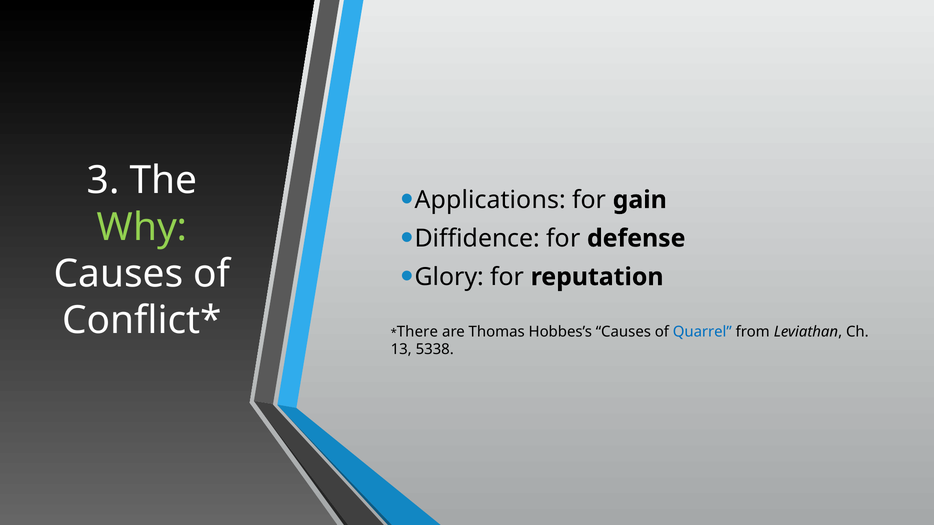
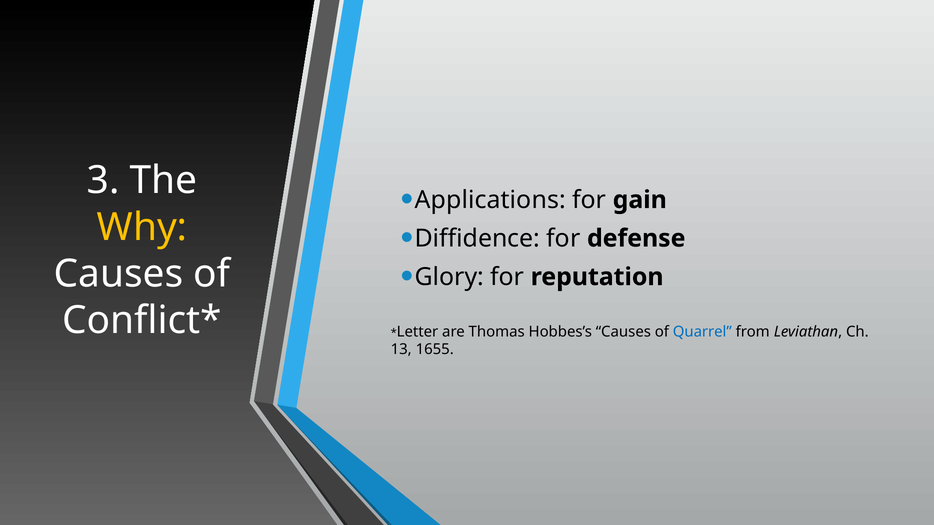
Why colour: light green -> yellow
There: There -> Letter
5338: 5338 -> 1655
